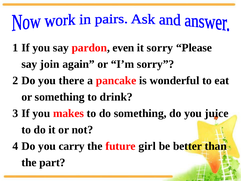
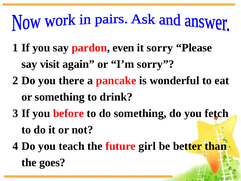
join: join -> visit
makes: makes -> before
juice: juice -> fetch
carry: carry -> teach
part: part -> goes
